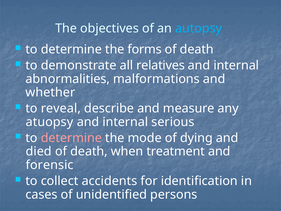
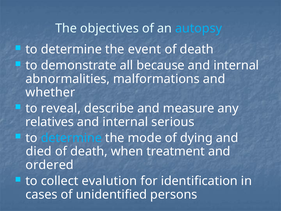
forms: forms -> event
relatives: relatives -> because
atuopsy: atuopsy -> relatives
determine at (71, 138) colour: pink -> light blue
forensic: forensic -> ordered
accidents: accidents -> evalution
